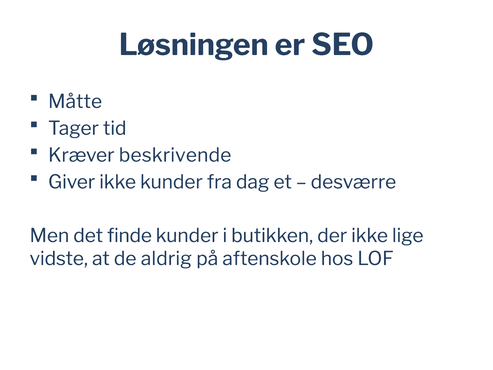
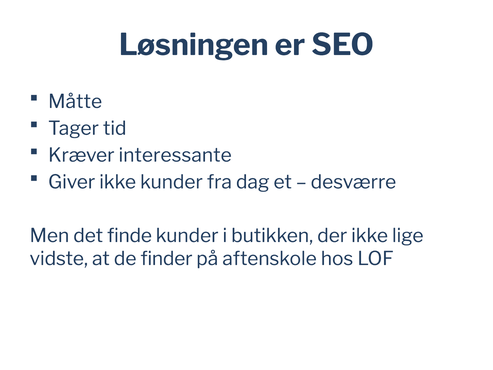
beskrivende: beskrivende -> interessante
aldrig: aldrig -> finder
